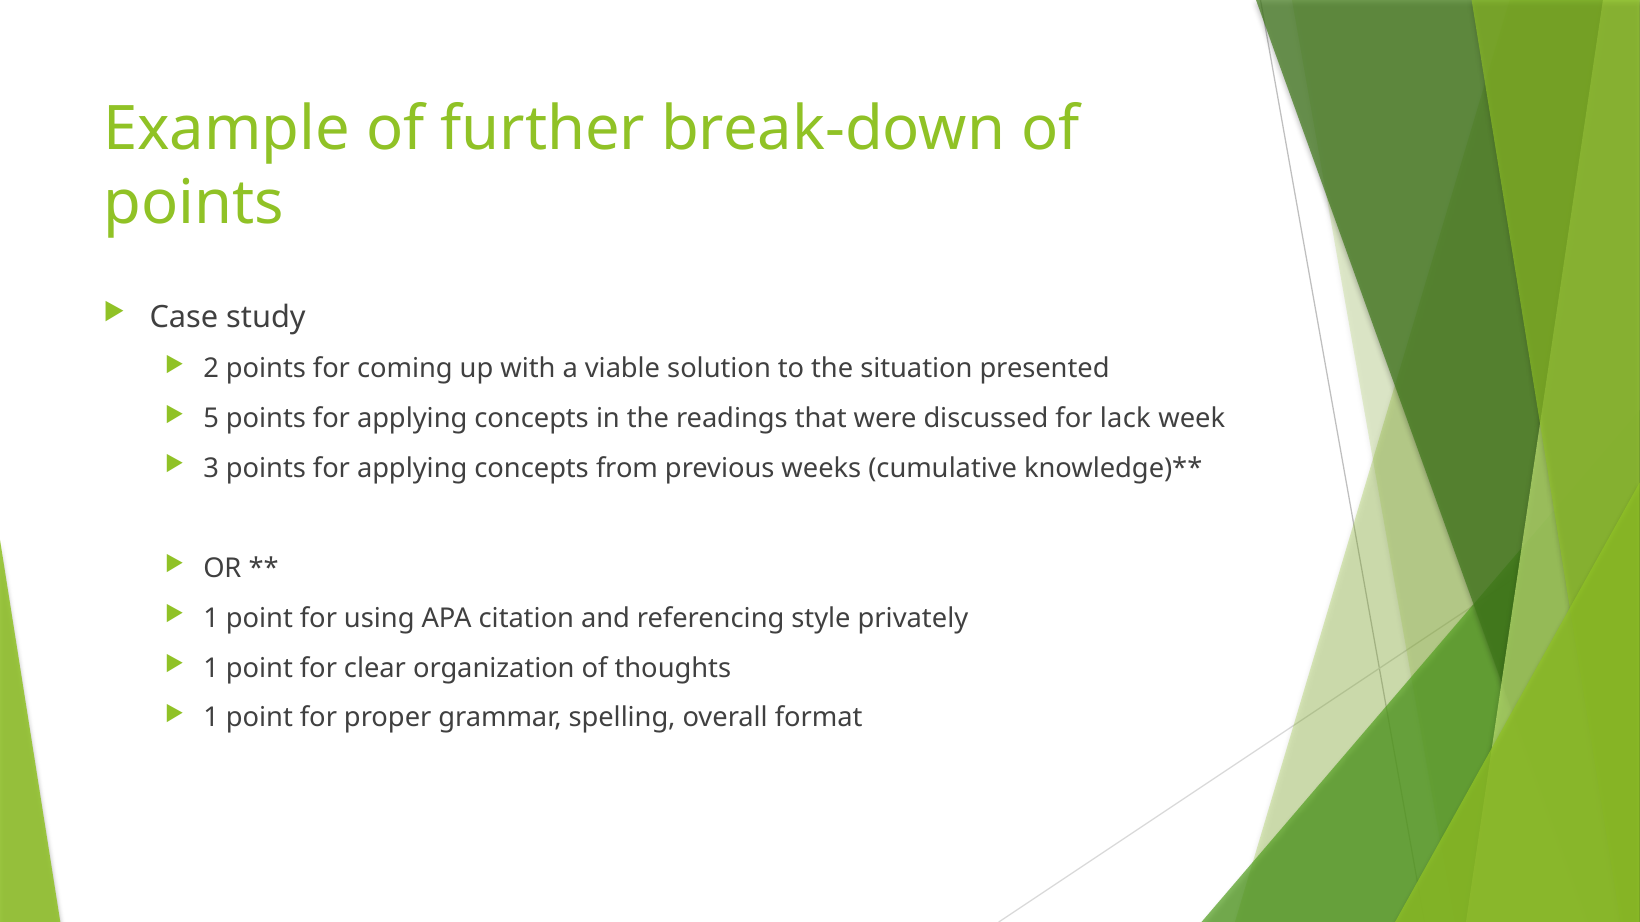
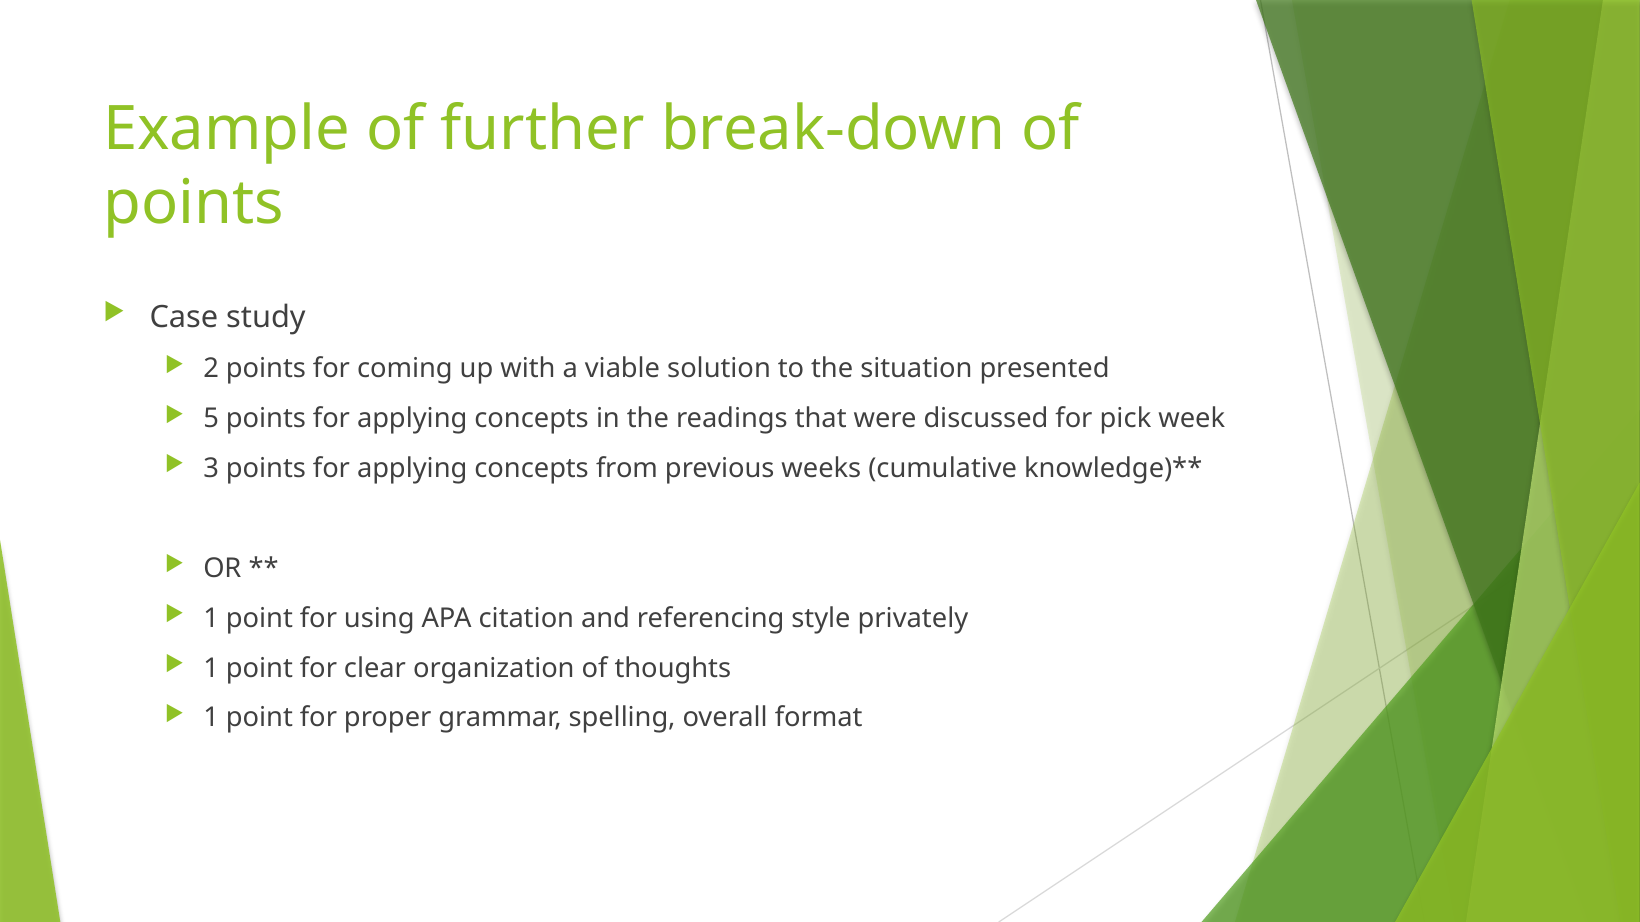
lack: lack -> pick
